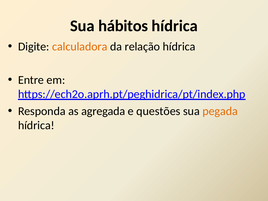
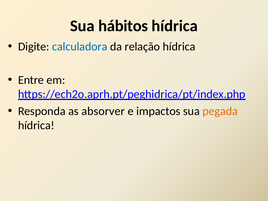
calculadora colour: orange -> blue
agregada: agregada -> absorver
questões: questões -> impactos
